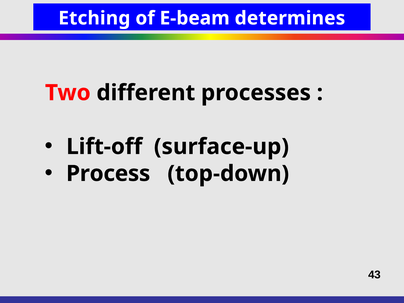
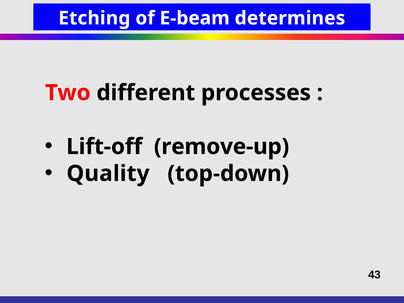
surface-up: surface-up -> remove-up
Process: Process -> Quality
